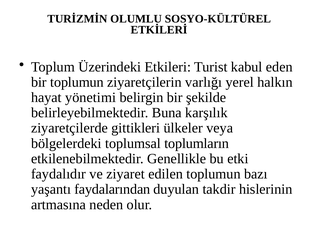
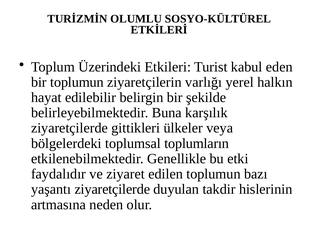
yönetimi: yönetimi -> edilebilir
yaşantı faydalarından: faydalarından -> ziyaretçilerde
